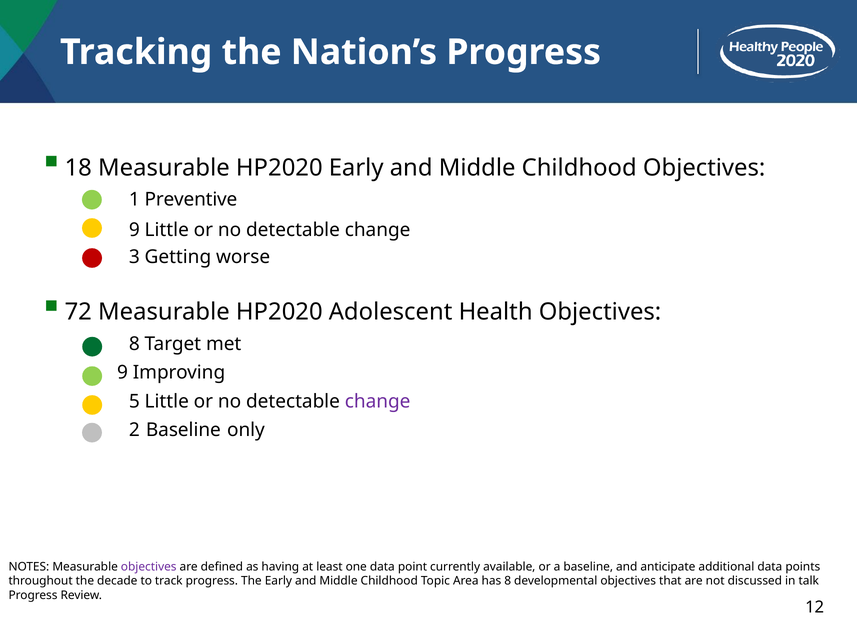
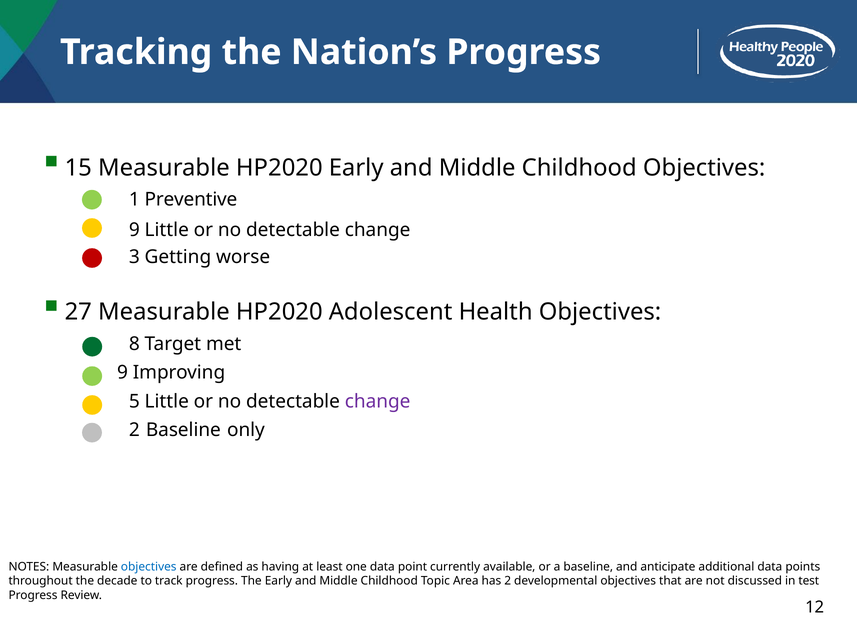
18: 18 -> 15
72: 72 -> 27
objectives at (149, 566) colour: purple -> blue
has 8: 8 -> 2
talk: talk -> test
